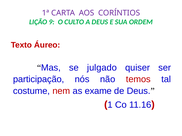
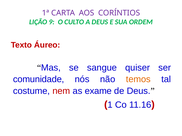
julgado: julgado -> sangue
participação: participação -> comunidade
temos colour: red -> orange
